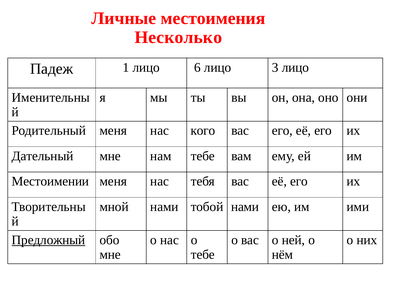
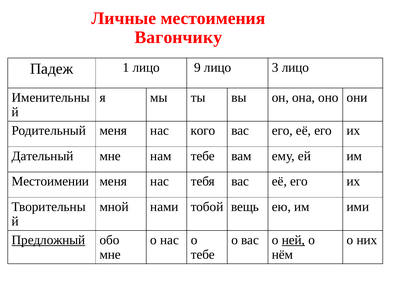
Несколько: Несколько -> Вагончику
6: 6 -> 9
тобой нами: нами -> вещь
ней underline: none -> present
